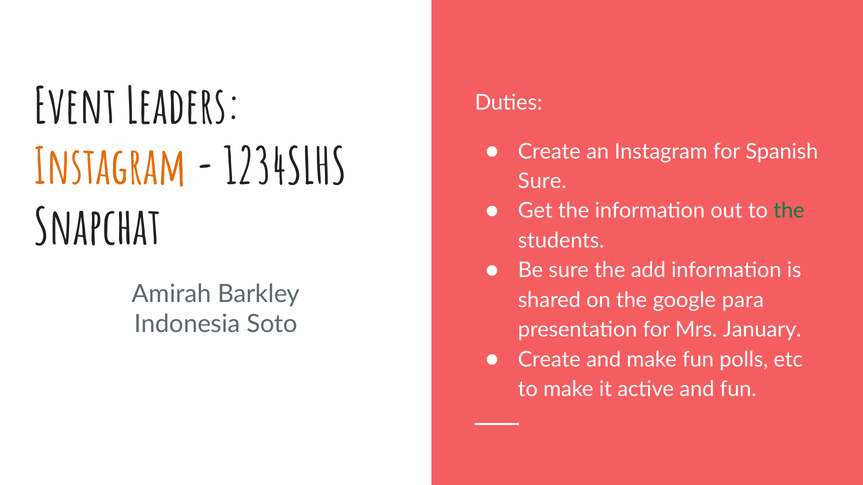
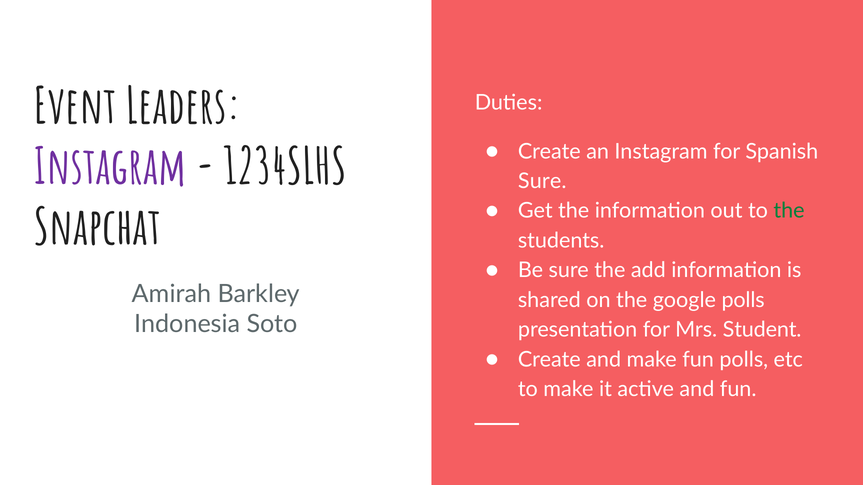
Instagram at (110, 168) colour: orange -> purple
google para: para -> polls
January: January -> Student
